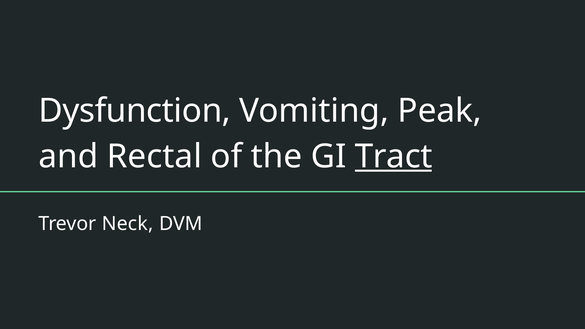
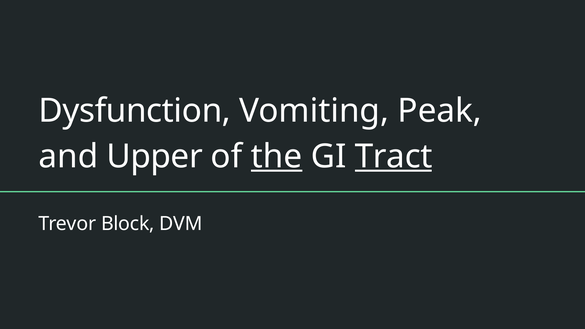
Rectal: Rectal -> Upper
the underline: none -> present
Neck: Neck -> Block
